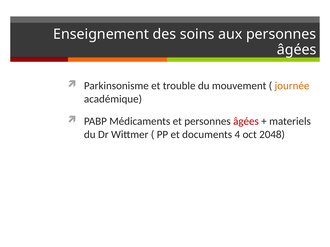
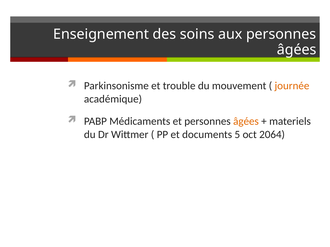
âgées at (246, 122) colour: red -> orange
4: 4 -> 5
2048: 2048 -> 2064
